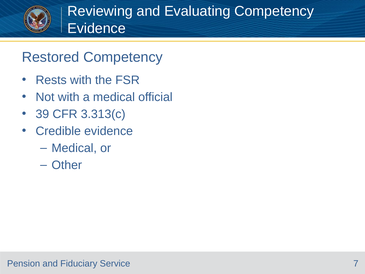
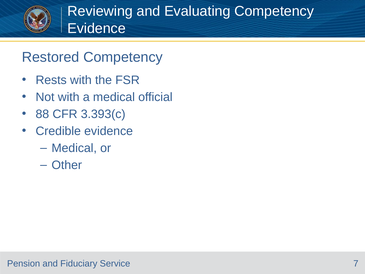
39: 39 -> 88
3.313(c: 3.313(c -> 3.393(c
